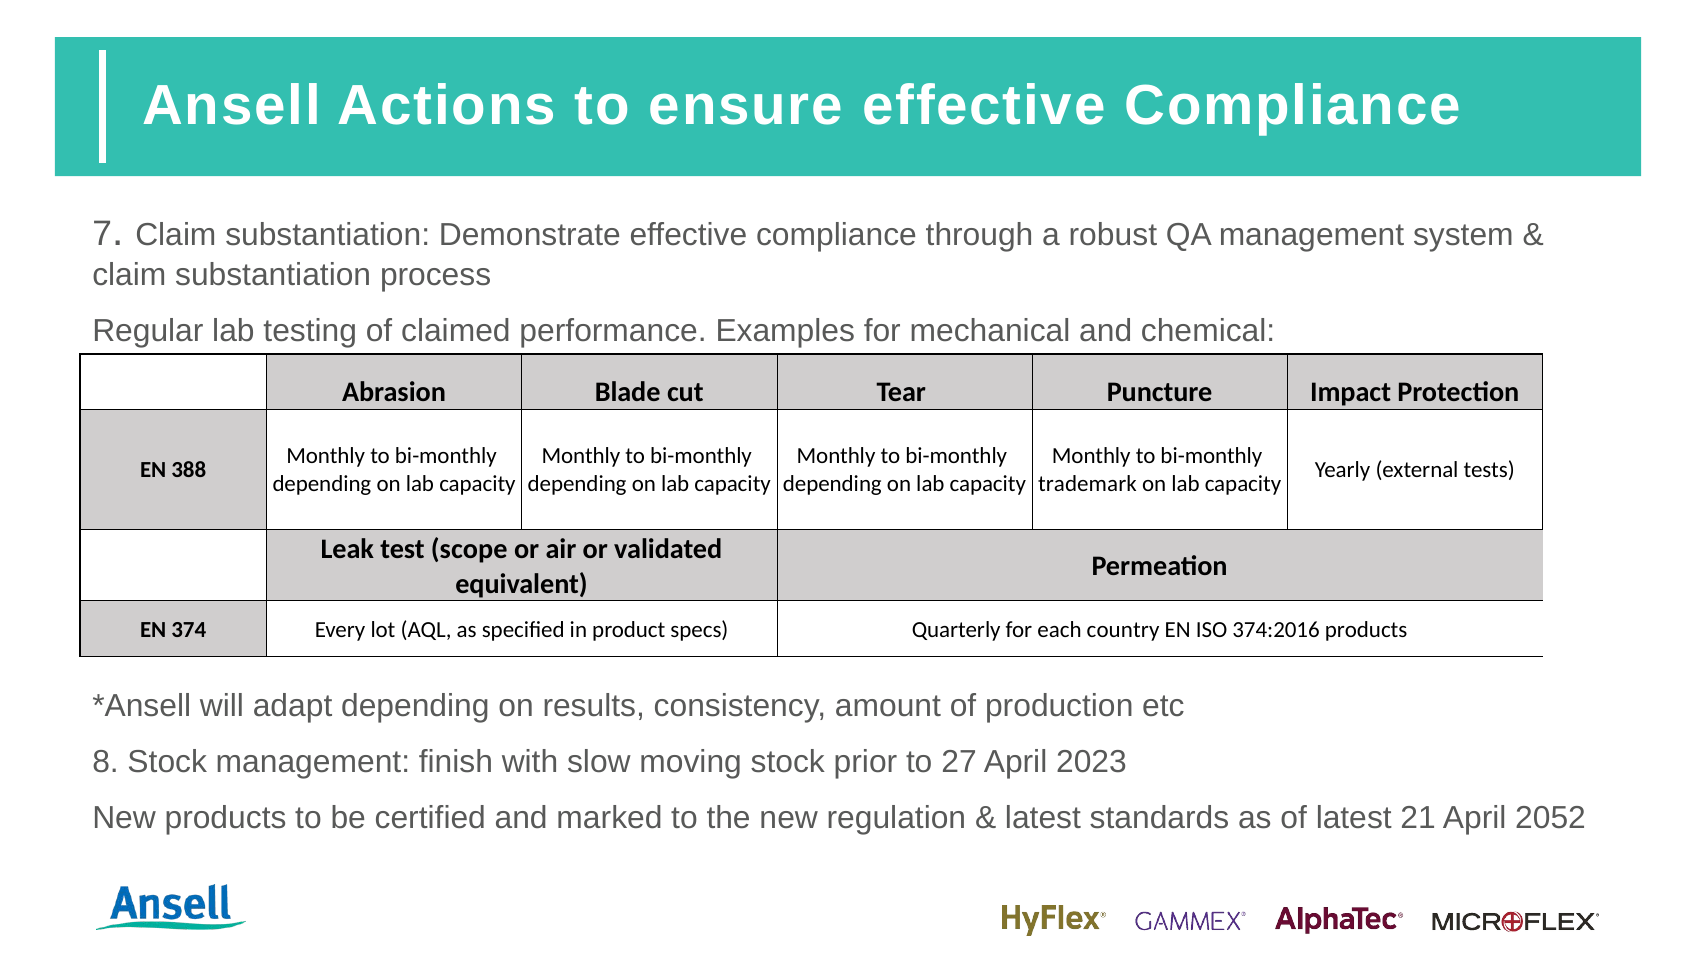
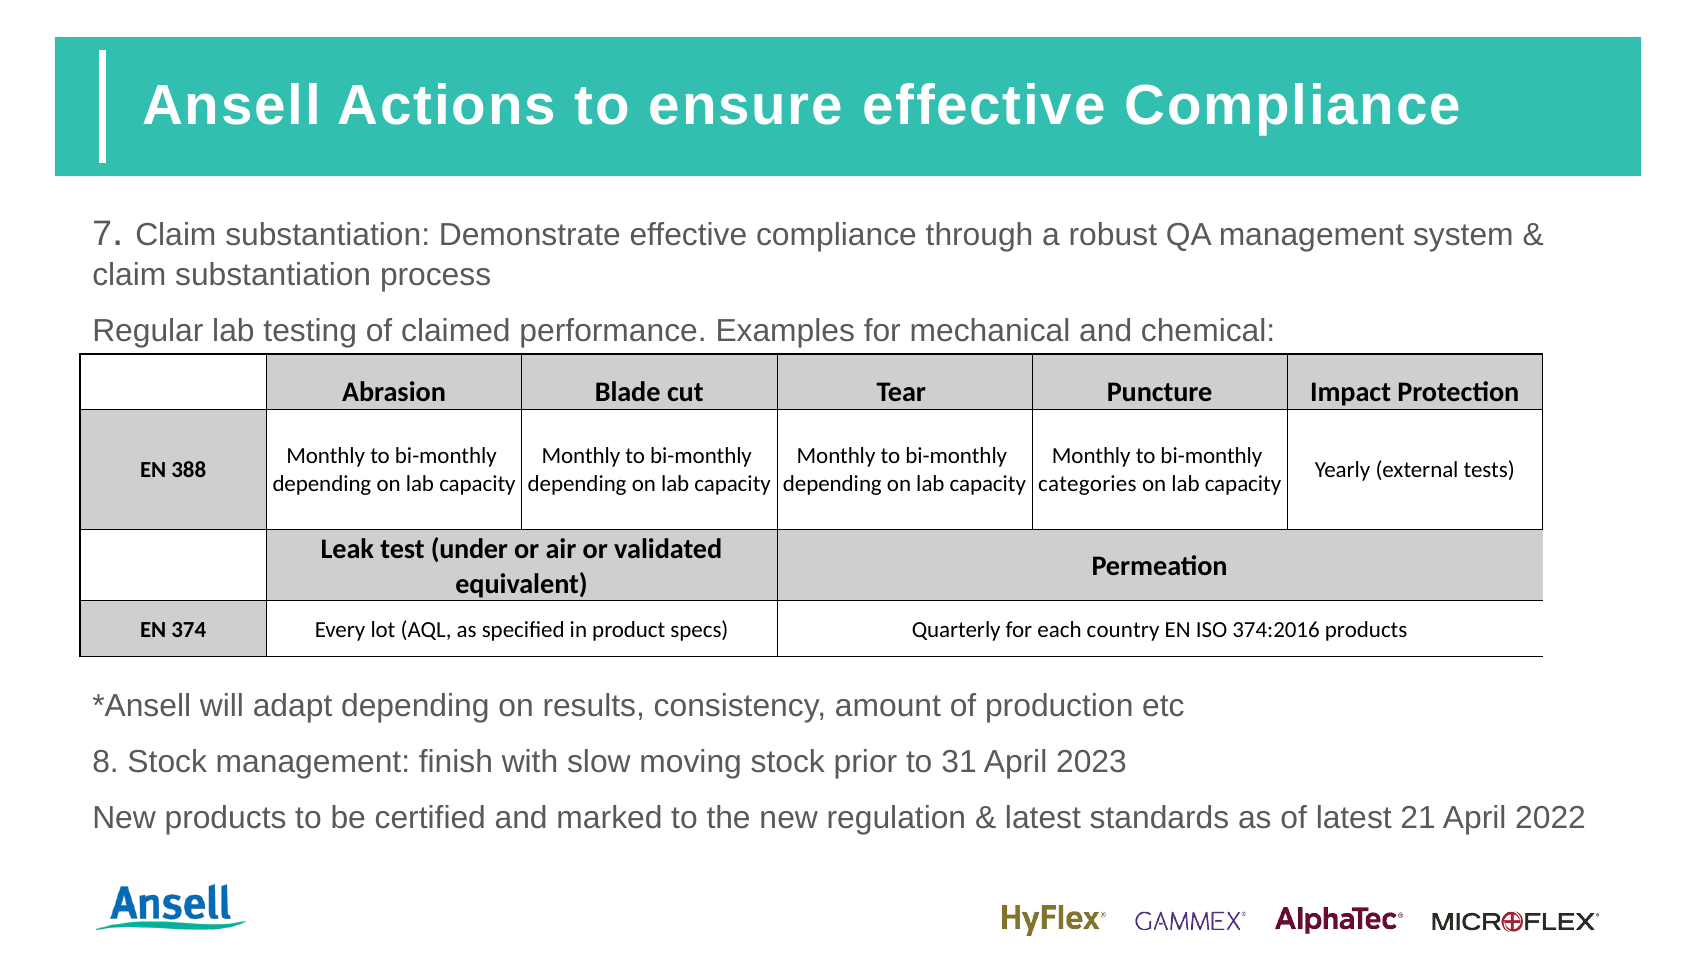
trademark: trademark -> categories
scope: scope -> under
27: 27 -> 31
2052: 2052 -> 2022
